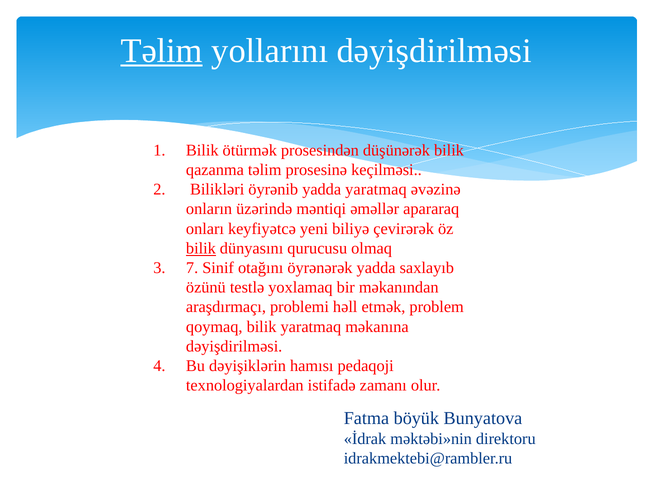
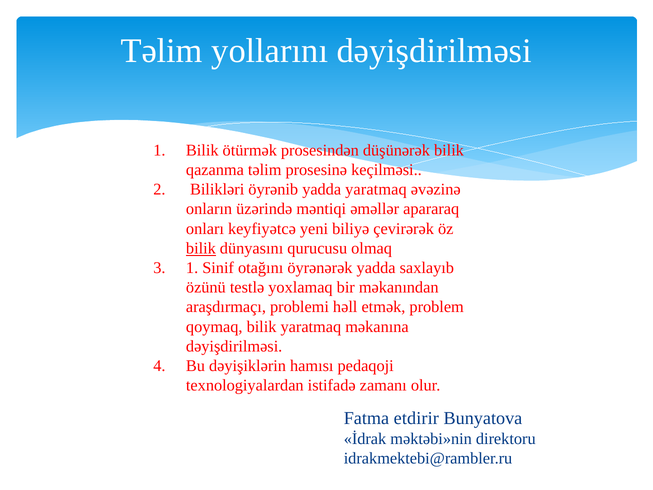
Təlim at (162, 51) underline: present -> none
3 7: 7 -> 1
böyük: böyük -> etdirir
